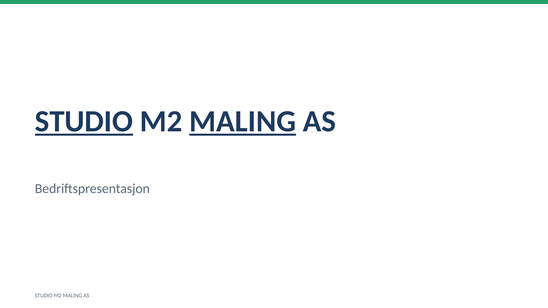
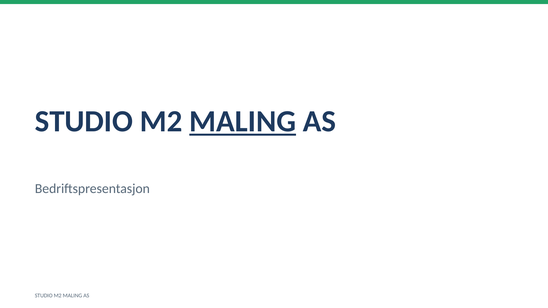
STUDIO at (84, 122) underline: present -> none
